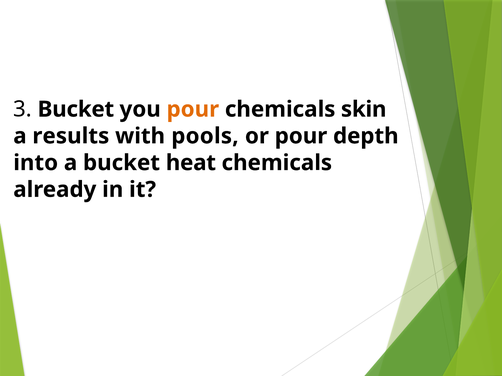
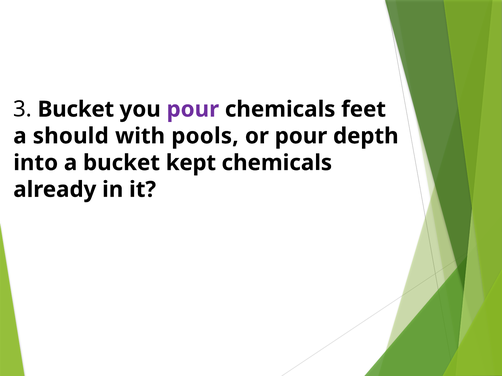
pour at (193, 109) colour: orange -> purple
skin: skin -> feet
results: results -> should
heat: heat -> kept
